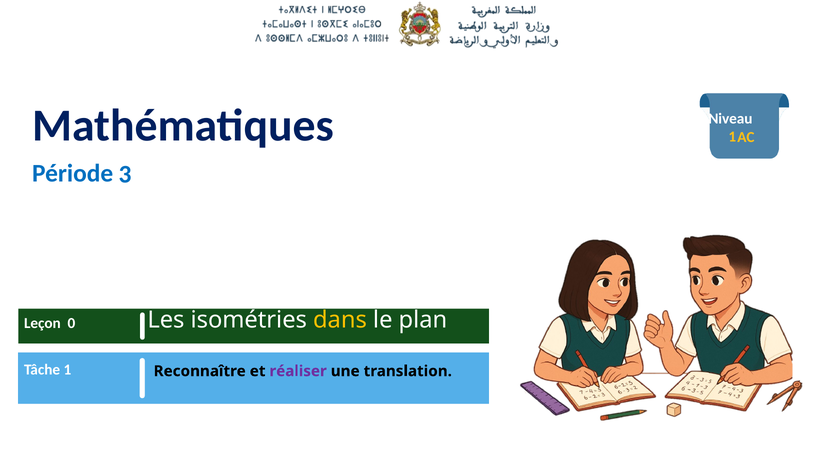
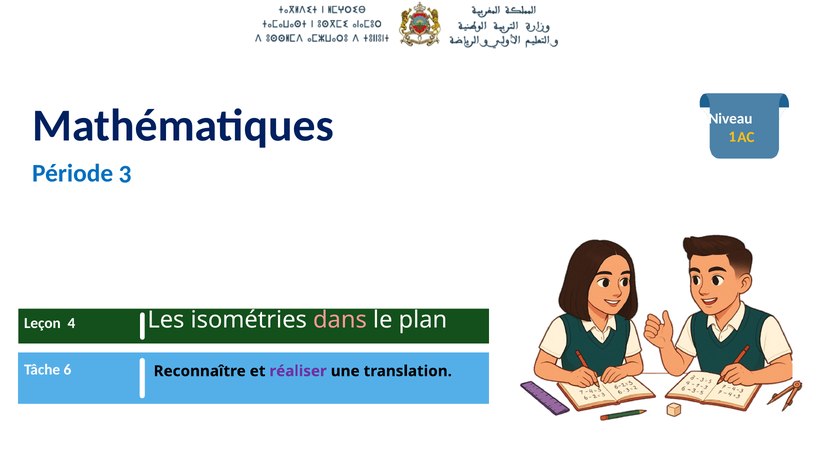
dans colour: yellow -> pink
0: 0 -> 4
Tâche 1: 1 -> 6
